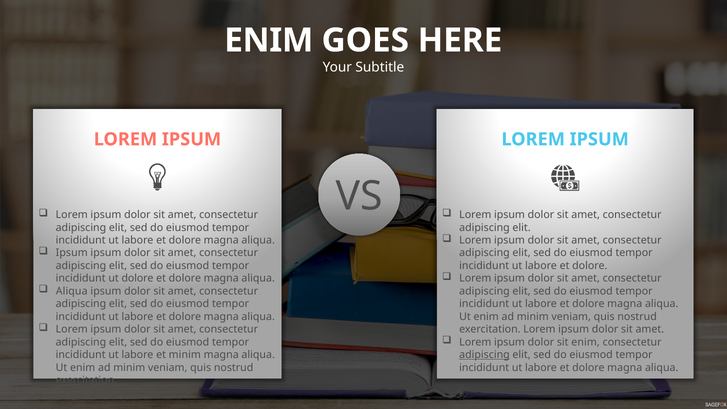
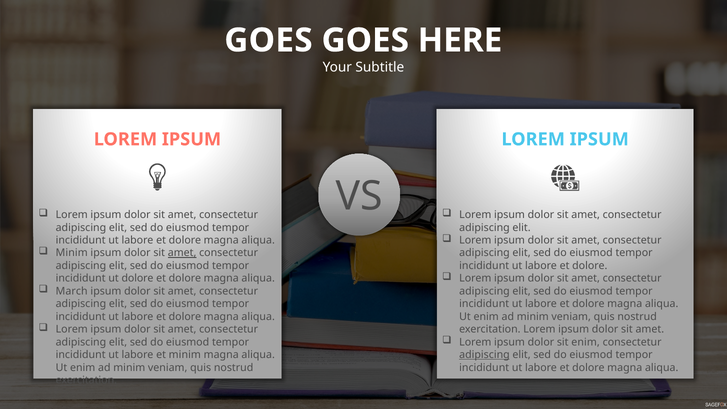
ENIM at (269, 40): ENIM -> GOES
Ipsum at (72, 253): Ipsum -> Minim
amet at (182, 253) underline: none -> present
Aliqua at (72, 291): Aliqua -> March
